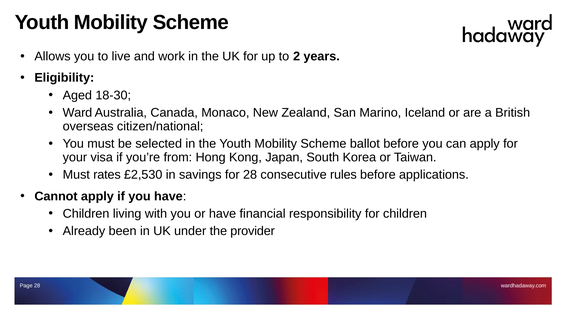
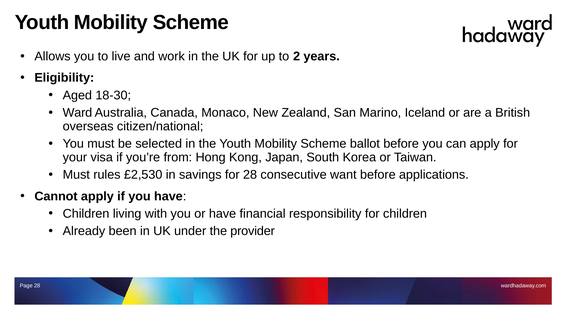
rates: rates -> rules
rules: rules -> want
